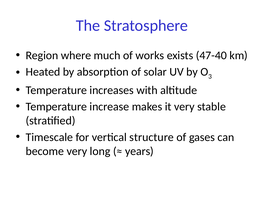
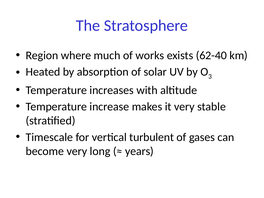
47-40: 47-40 -> 62-40
structure: structure -> turbulent
